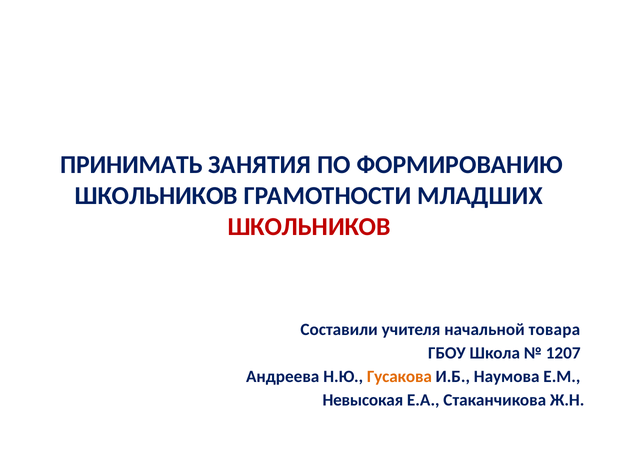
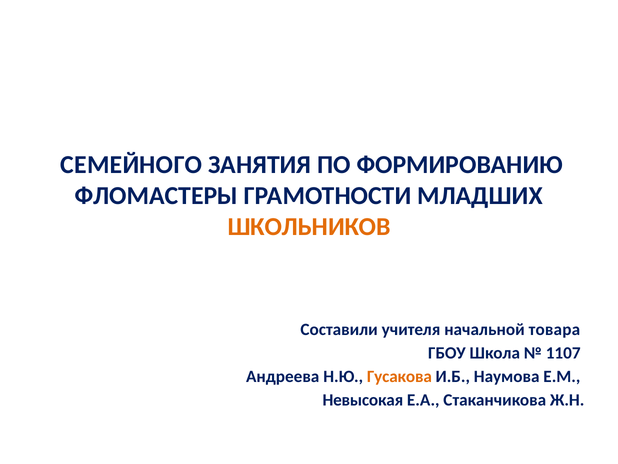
ПРИНИМАТЬ: ПРИНИМАТЬ -> СЕМЕЙНОГО
ШКОЛЬНИКОВ at (156, 195): ШКОЛЬНИКОВ -> ФЛОМАСТЕРЫ
ШКОЛЬНИКОВ at (309, 226) colour: red -> orange
1207: 1207 -> 1107
